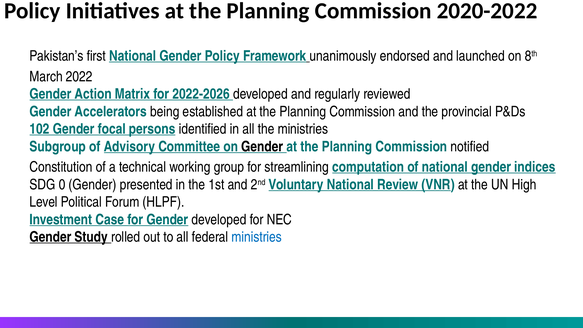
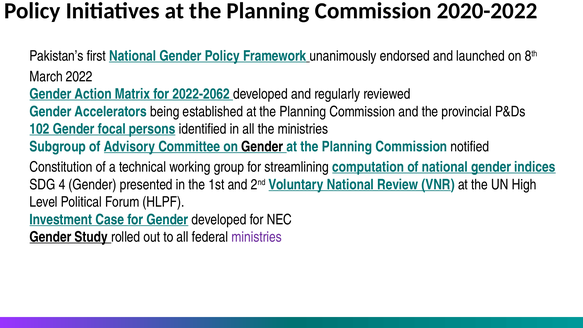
2022-2026: 2022-2026 -> 2022-2062
0: 0 -> 4
ministries at (257, 237) colour: blue -> purple
